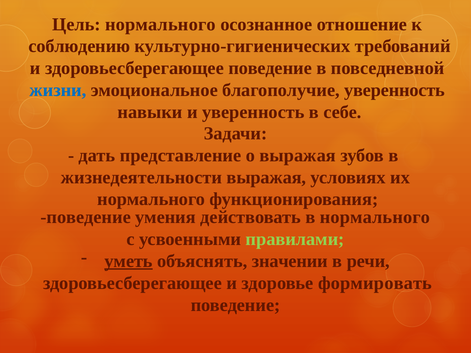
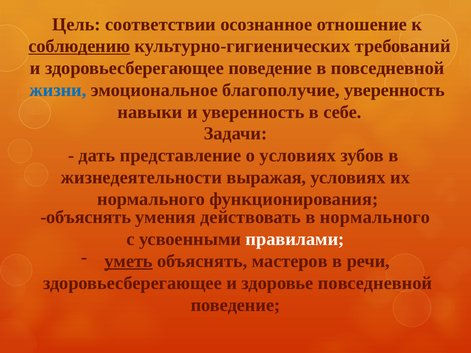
Цель нормального: нормального -> соответствии
соблюдению underline: none -> present
о выражая: выражая -> условиях
поведение at (86, 217): поведение -> объяснять
правилами colour: light green -> white
значении: значении -> мастеров
здоровье формировать: формировать -> повседневной
